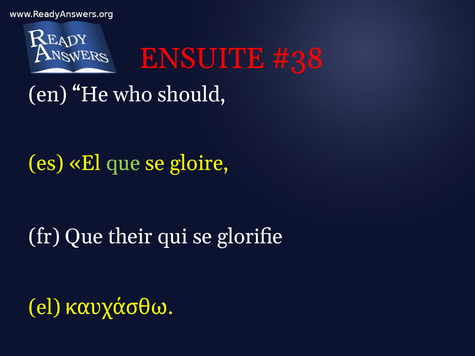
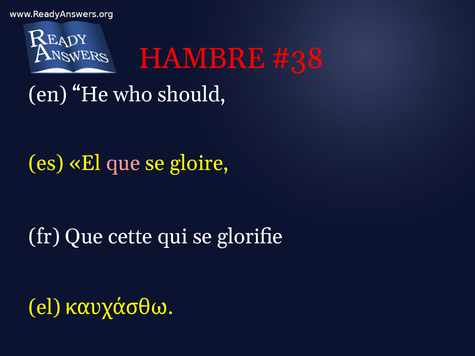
ENSUITE: ENSUITE -> HAMBRE
que at (123, 163) colour: light green -> pink
their: their -> cette
